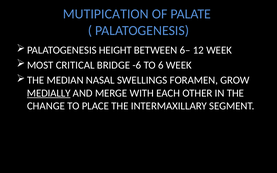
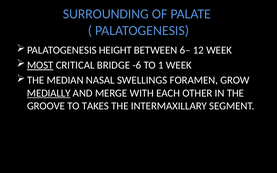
MUTIPICATION: MUTIPICATION -> SURROUNDING
MOST underline: none -> present
6: 6 -> 1
CHANGE: CHANGE -> GROOVE
PLACE: PLACE -> TAKES
